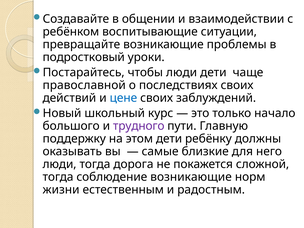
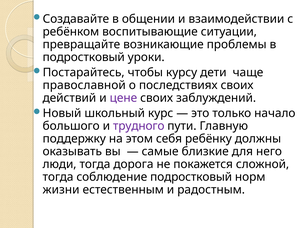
чтобы люди: люди -> курсу
цене colour: blue -> purple
этом дети: дети -> себя
соблюдение возникающие: возникающие -> подростковый
